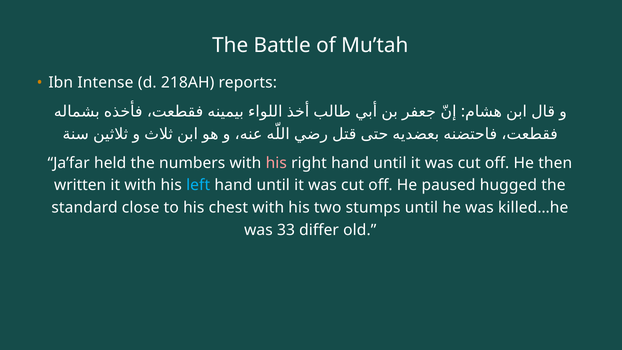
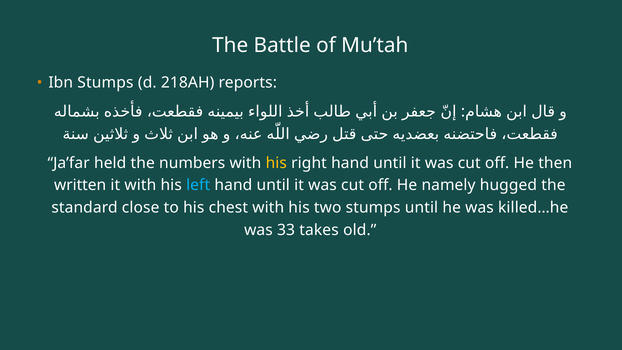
Ibn Intense: Intense -> Stumps
his at (276, 163) colour: pink -> yellow
paused: paused -> namely
differ: differ -> takes
